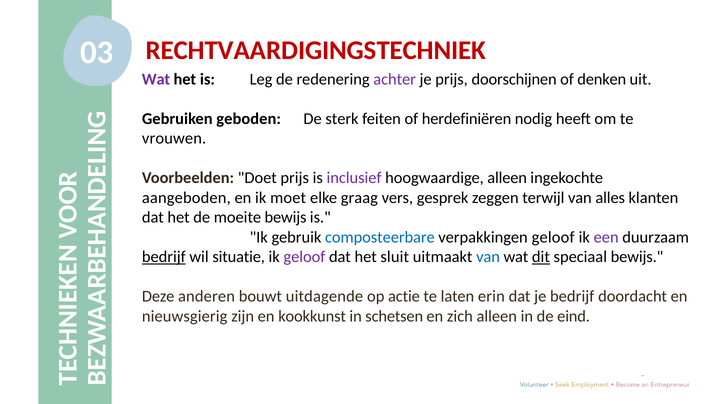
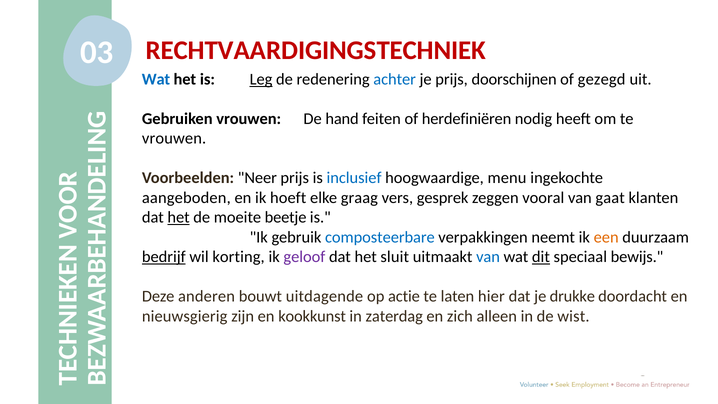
Wat at (156, 79) colour: purple -> blue
Leg underline: none -> present
achter colour: purple -> blue
denken: denken -> gezegd
Gebruiken geboden: geboden -> vrouwen
sterk: sterk -> hand
Doet: Doet -> Neer
inclusief colour: purple -> blue
hoogwaardige alleen: alleen -> menu
moet: moet -> hoeft
terwijl: terwijl -> vooral
alles: alles -> gaat
het at (179, 217) underline: none -> present
moeite bewijs: bewijs -> beetje
verpakkingen geloof: geloof -> neemt
een colour: purple -> orange
situatie: situatie -> korting
erin: erin -> hier
je bedrijf: bedrijf -> drukke
schetsen: schetsen -> zaterdag
eind: eind -> wist
